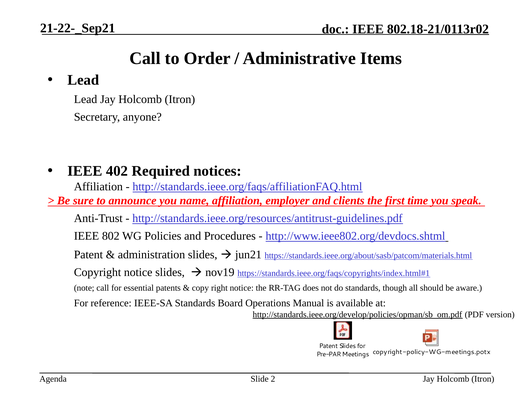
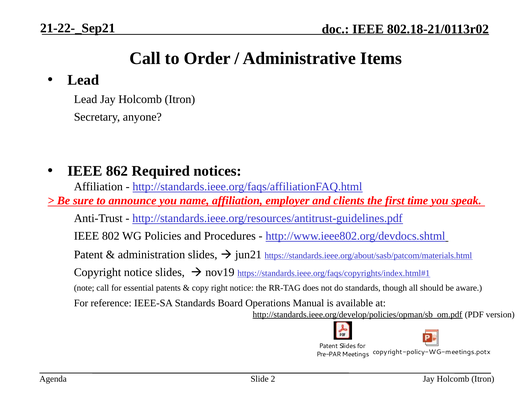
402: 402 -> 862
